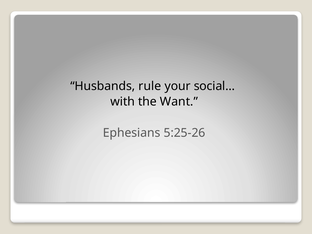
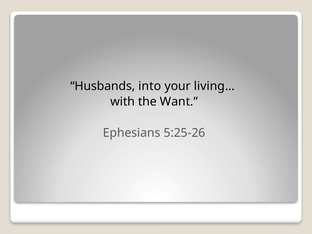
rule: rule -> into
social…: social… -> living…
